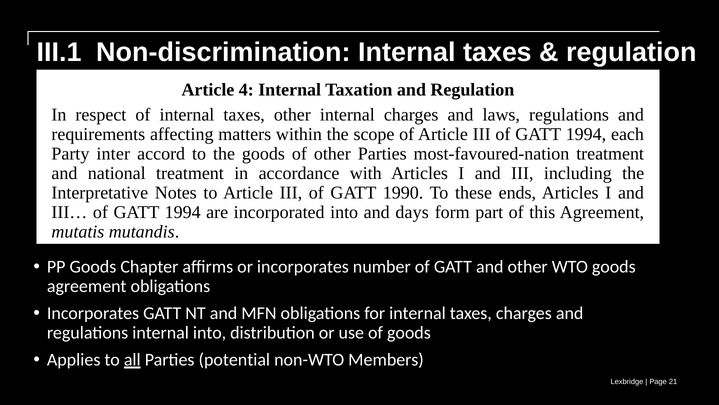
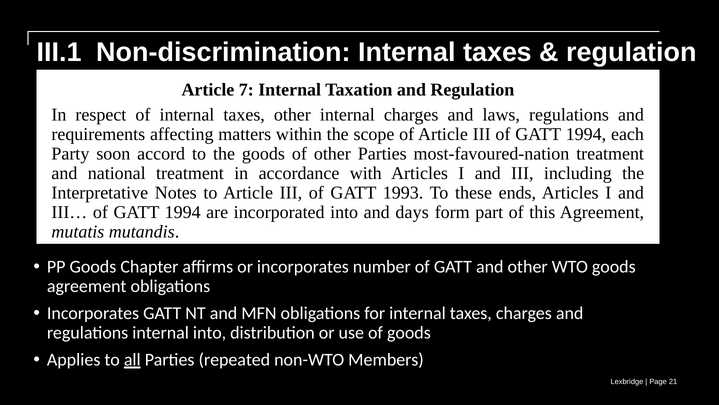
4: 4 -> 7
inter: inter -> soon
1990: 1990 -> 1993
potential: potential -> repeated
